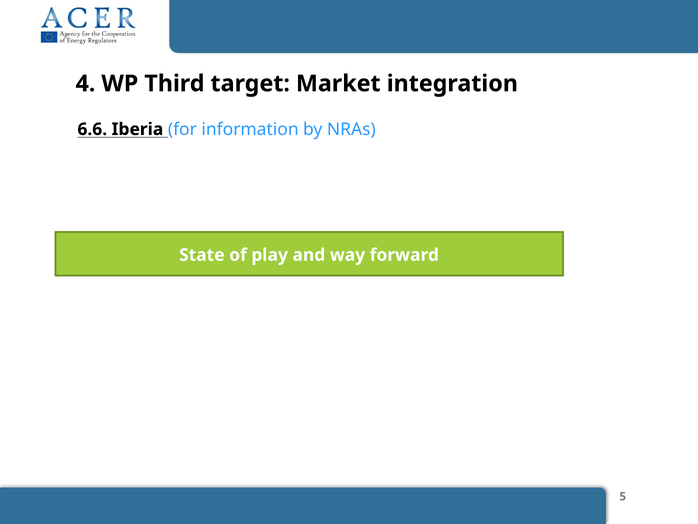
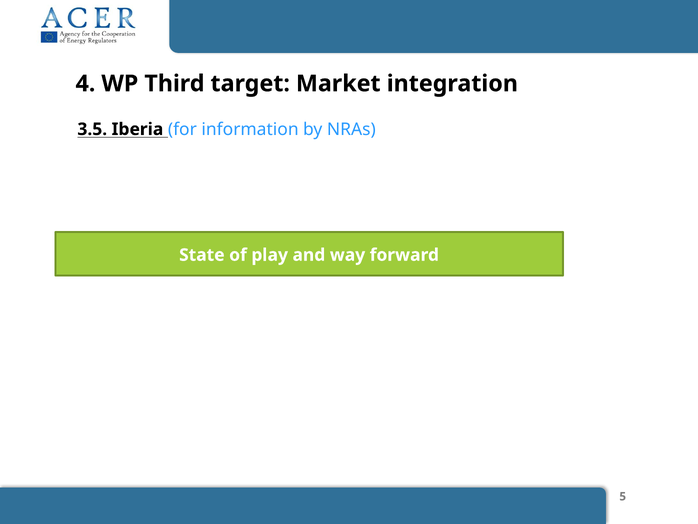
6.6: 6.6 -> 3.5
